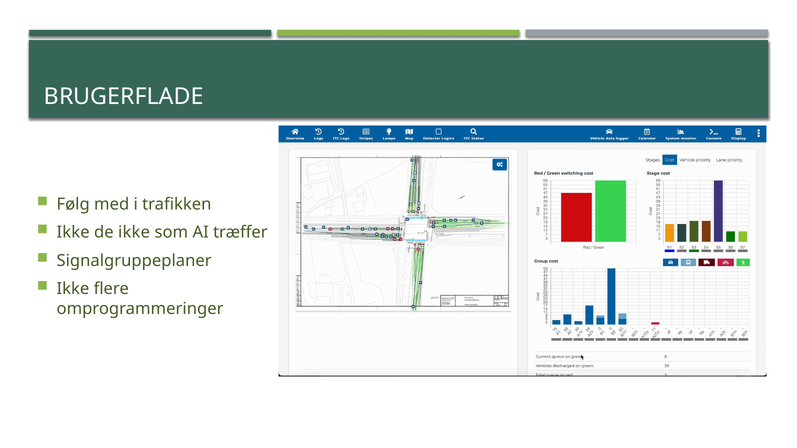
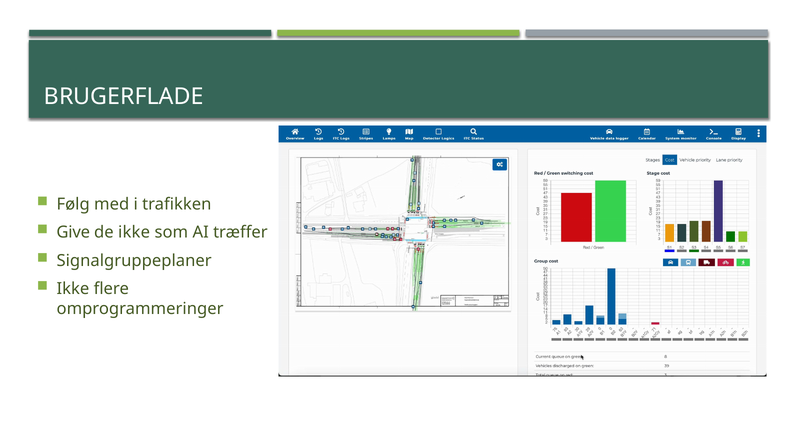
Ikke at (73, 233): Ikke -> Give
